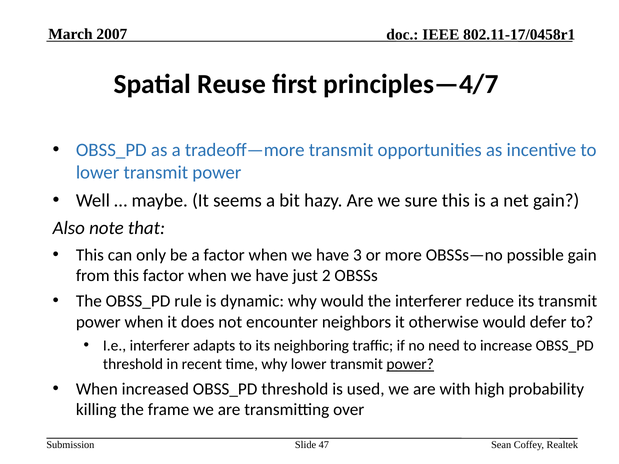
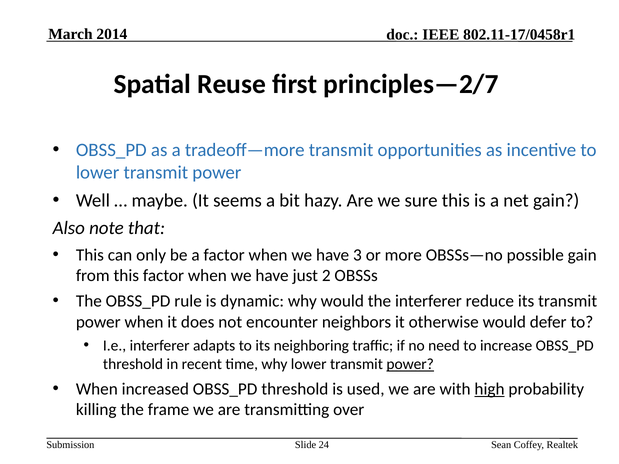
2007: 2007 -> 2014
principles—4/7: principles—4/7 -> principles—2/7
high underline: none -> present
47: 47 -> 24
